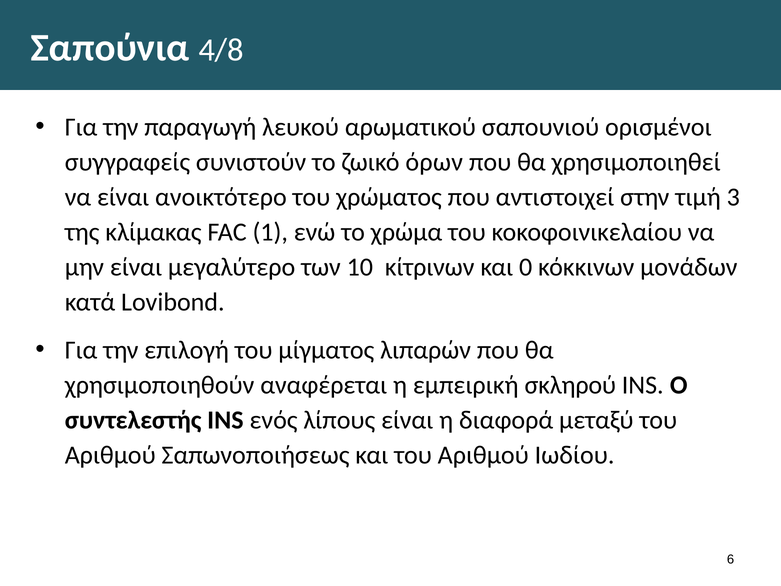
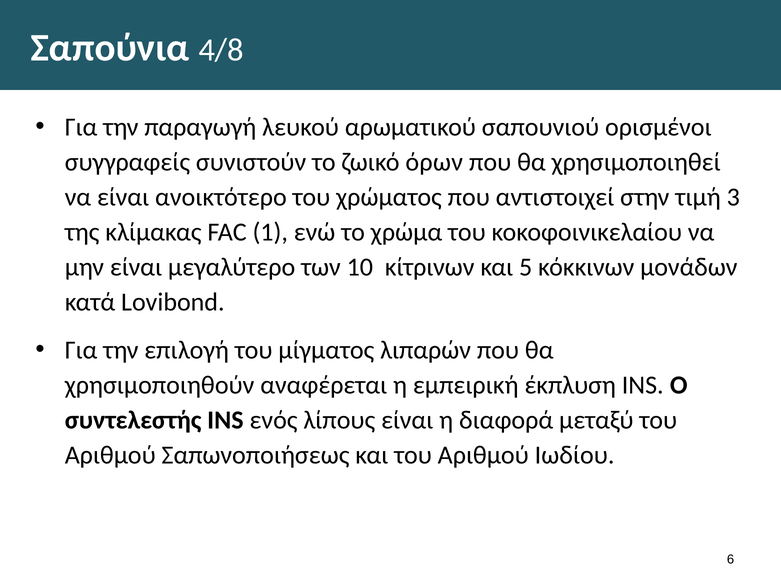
0: 0 -> 5
σκληρού: σκληρού -> έκπλυση
